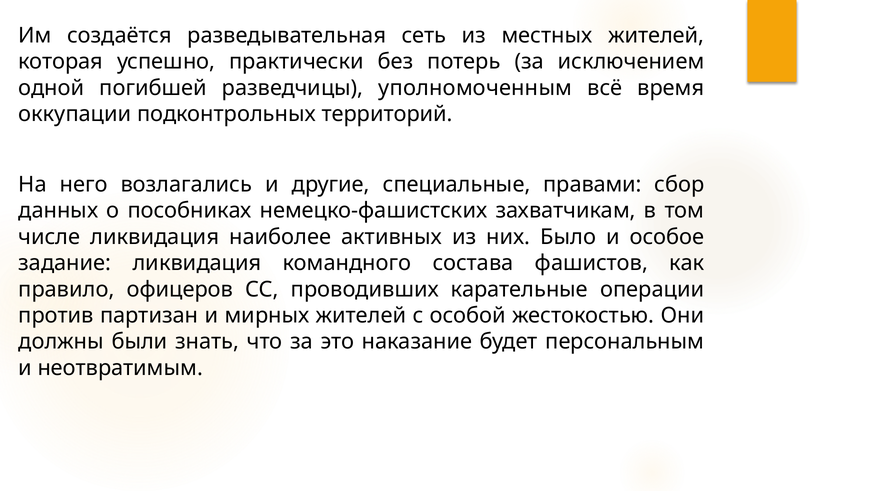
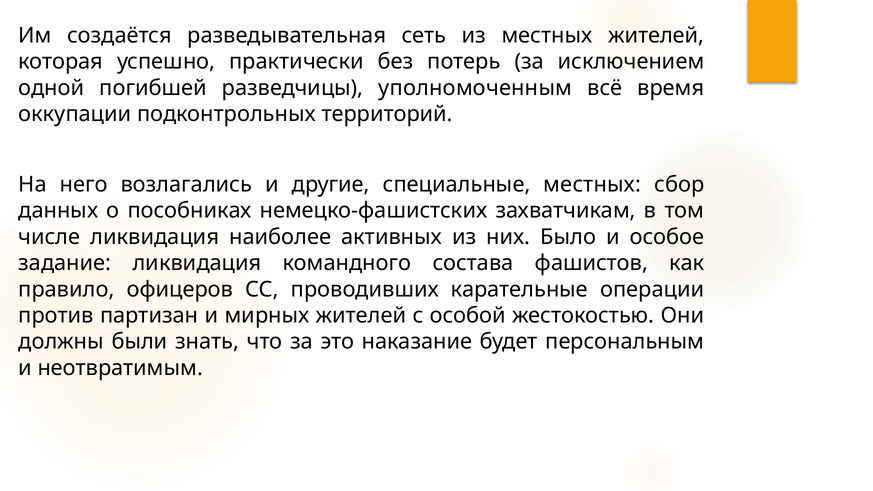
специальные правами: правами -> местных
